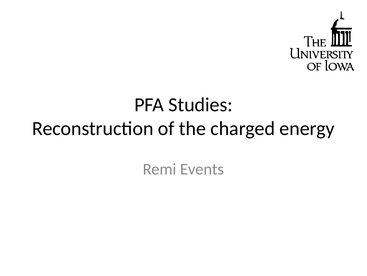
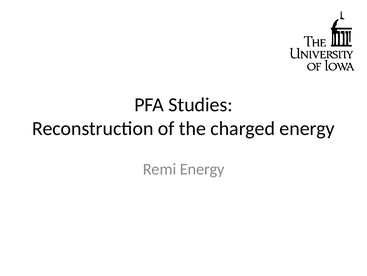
Remi Events: Events -> Energy
